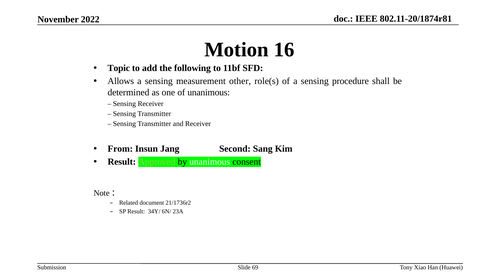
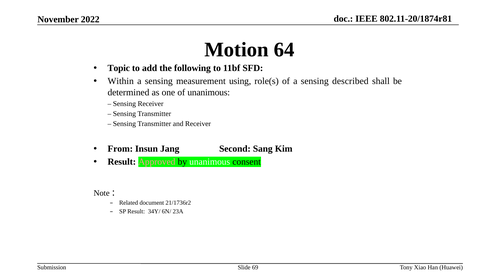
16: 16 -> 64
Allows: Allows -> Within
other: other -> using
procedure: procedure -> described
Approved colour: light green -> pink
